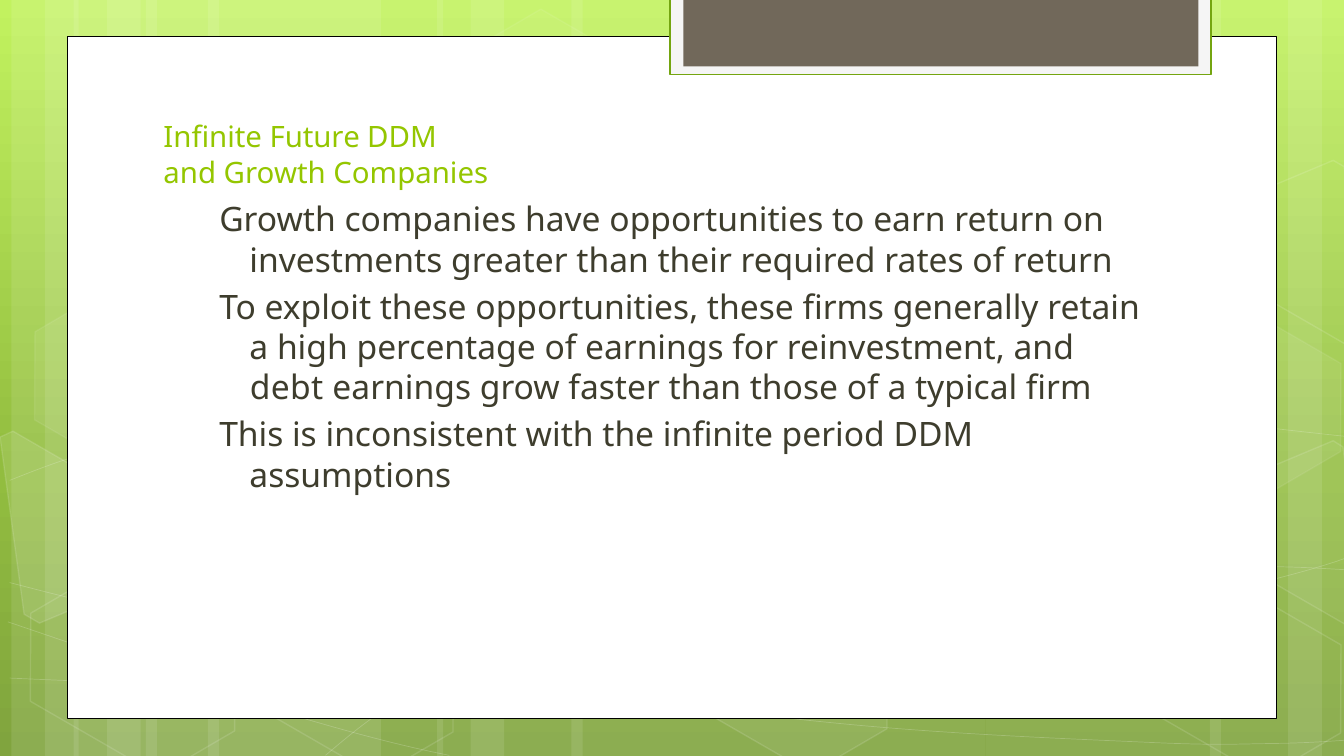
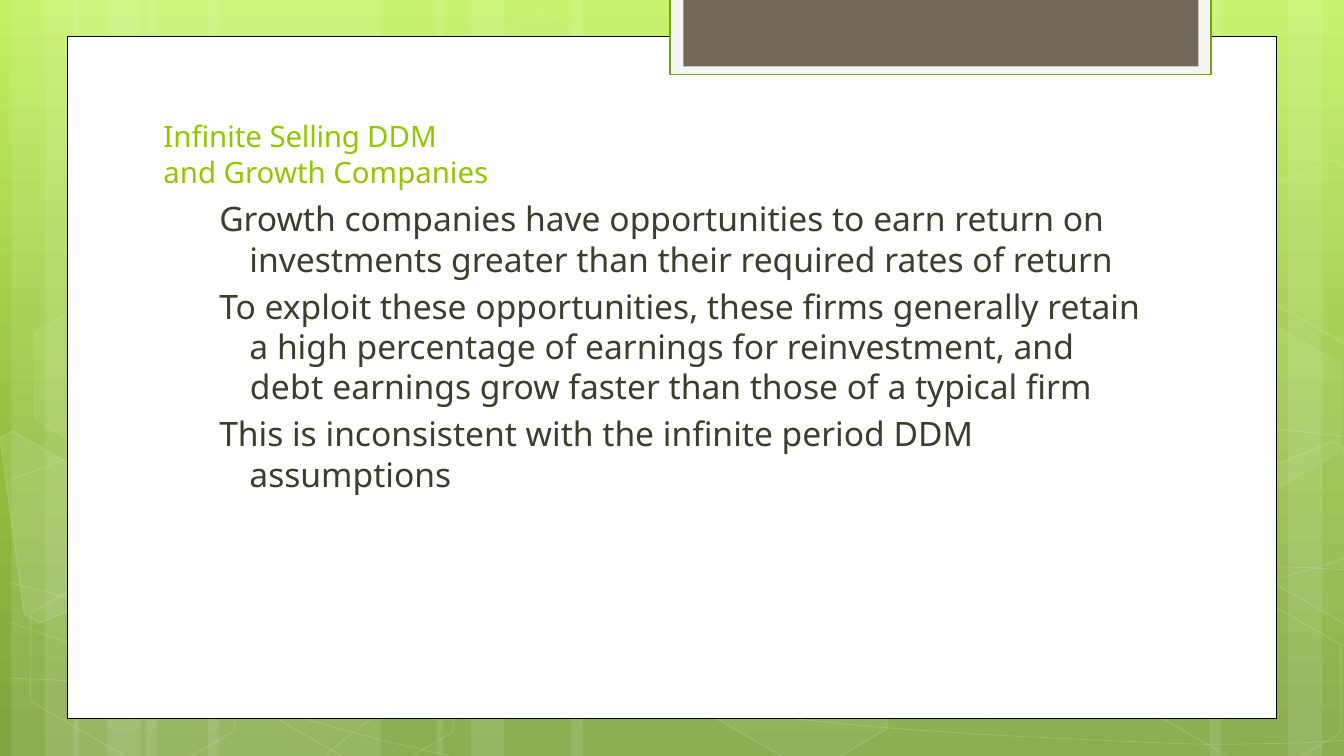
Future: Future -> Selling
